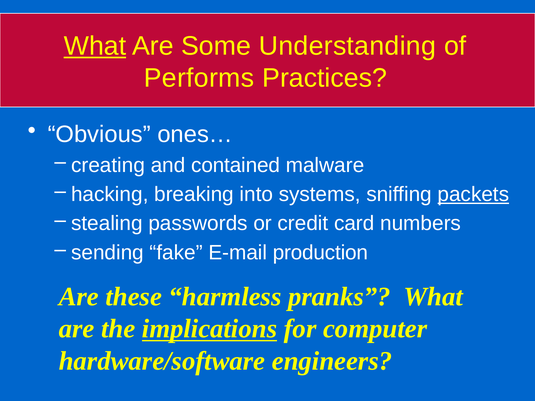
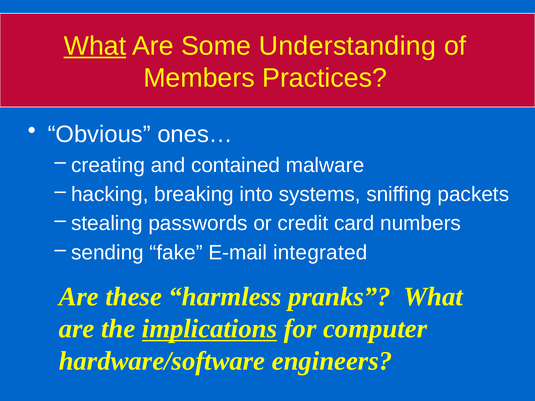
Performs: Performs -> Members
packets underline: present -> none
production: production -> integrated
